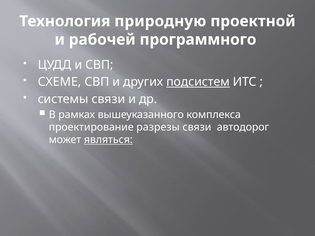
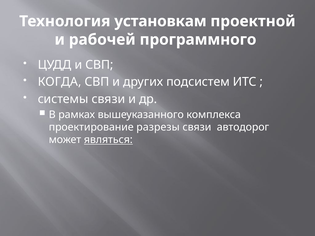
природную: природную -> установкам
СХЕМЕ: СХЕМЕ -> КОГДА
подсистем underline: present -> none
